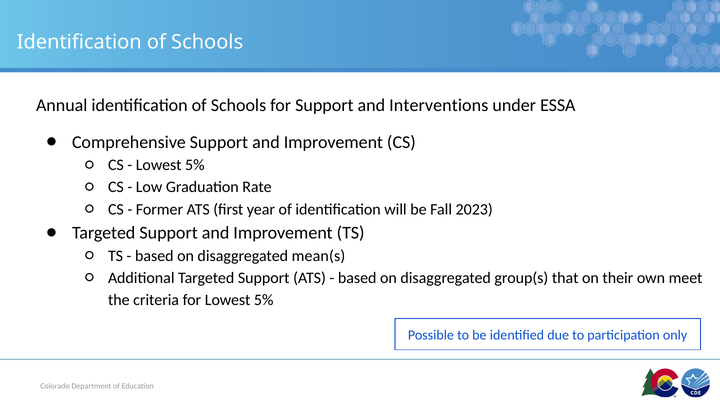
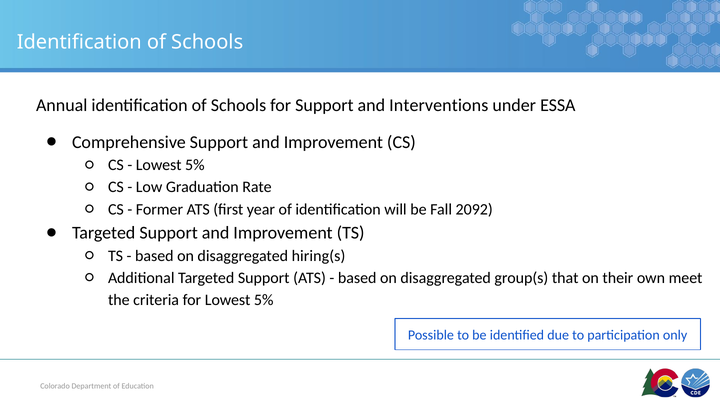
2023: 2023 -> 2092
mean(s: mean(s -> hiring(s
